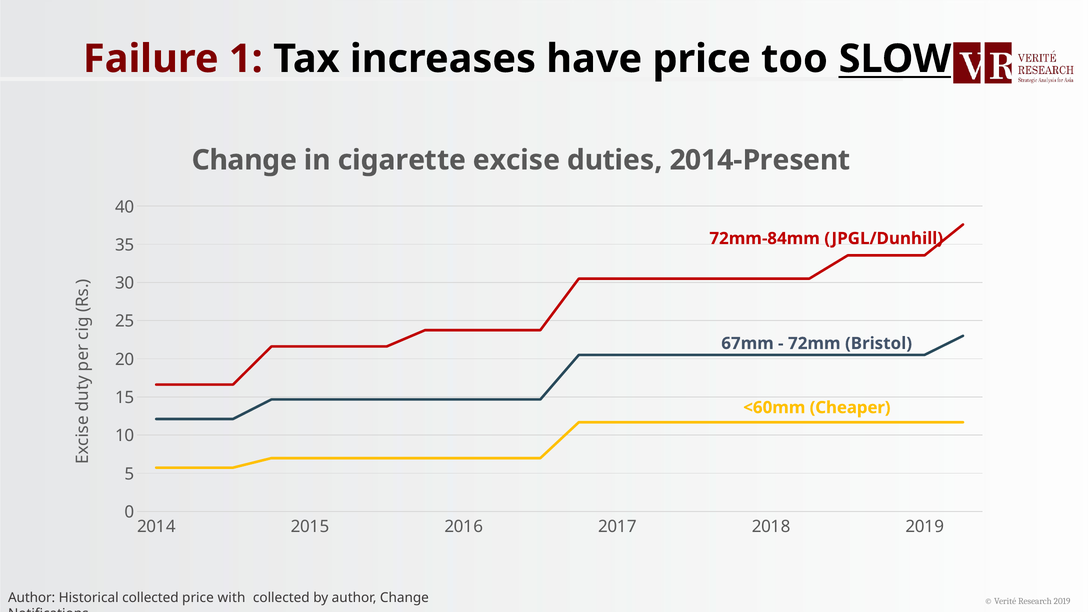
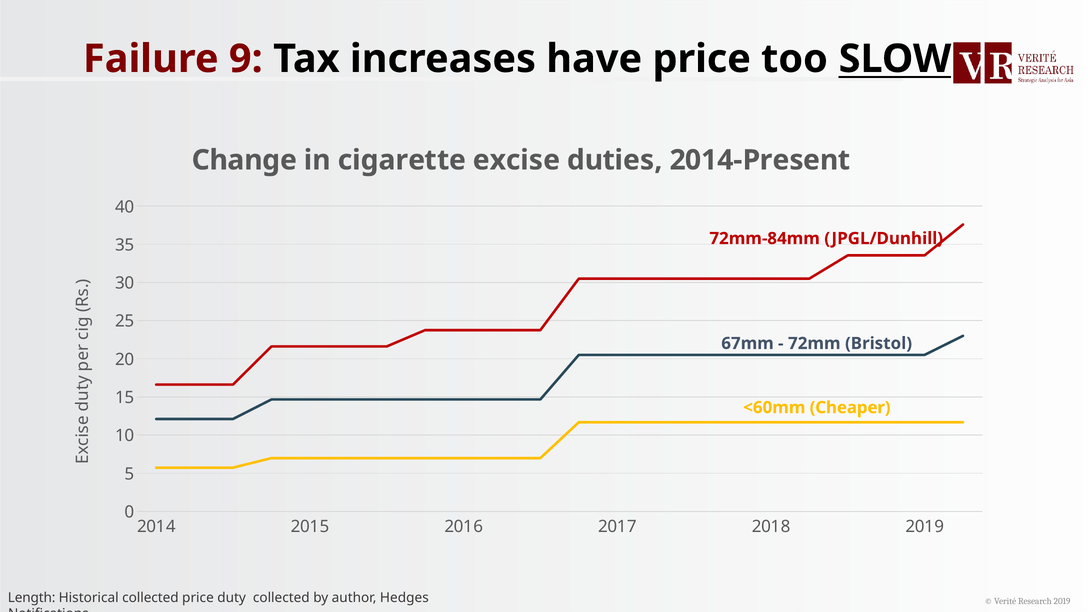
1: 1 -> 9
Author at (32, 598): Author -> Length
with: with -> duty
author Change: Change -> Hedges
